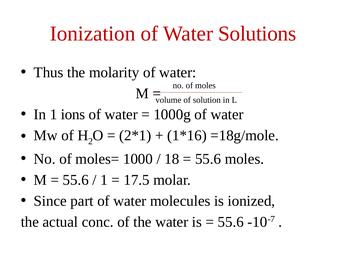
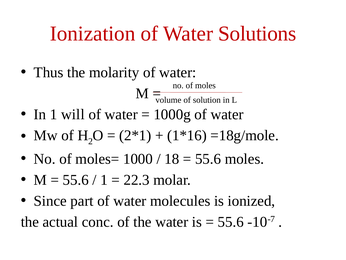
ions: ions -> will
17.5: 17.5 -> 22.3
